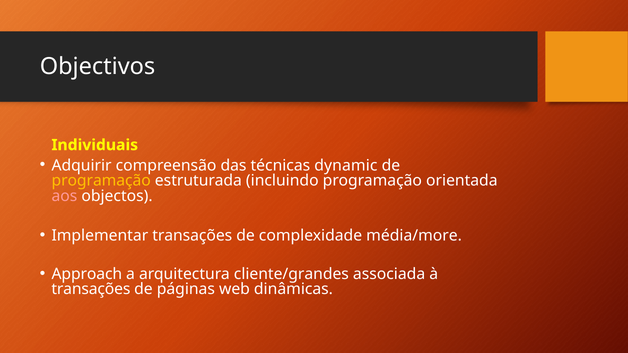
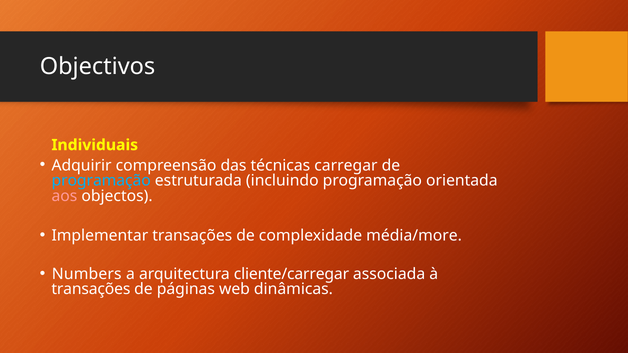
dynamic: dynamic -> carregar
programação at (101, 181) colour: yellow -> light blue
Approach: Approach -> Numbers
cliente/grandes: cliente/grandes -> cliente/carregar
